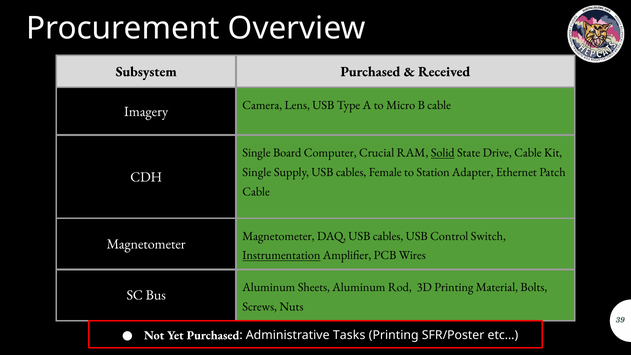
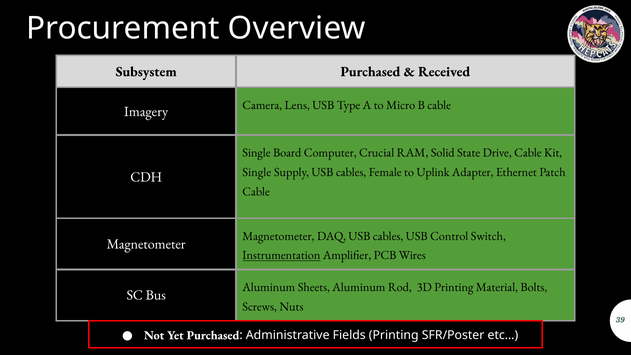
Solid underline: present -> none
Station: Station -> Uplink
Tasks: Tasks -> Fields
